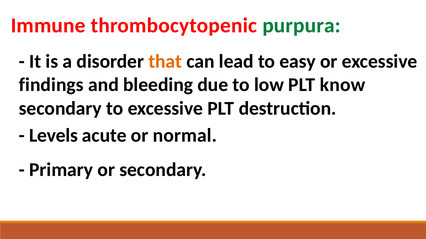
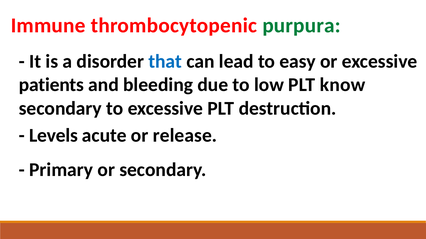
that colour: orange -> blue
findings: findings -> patients
normal: normal -> release
